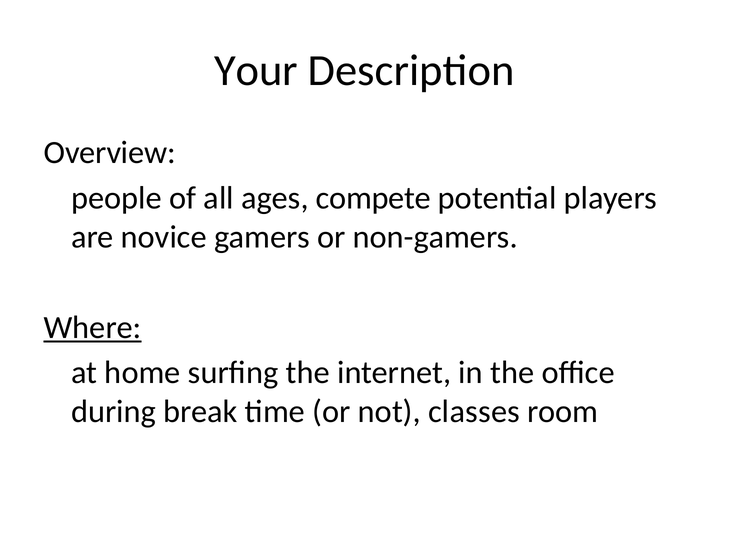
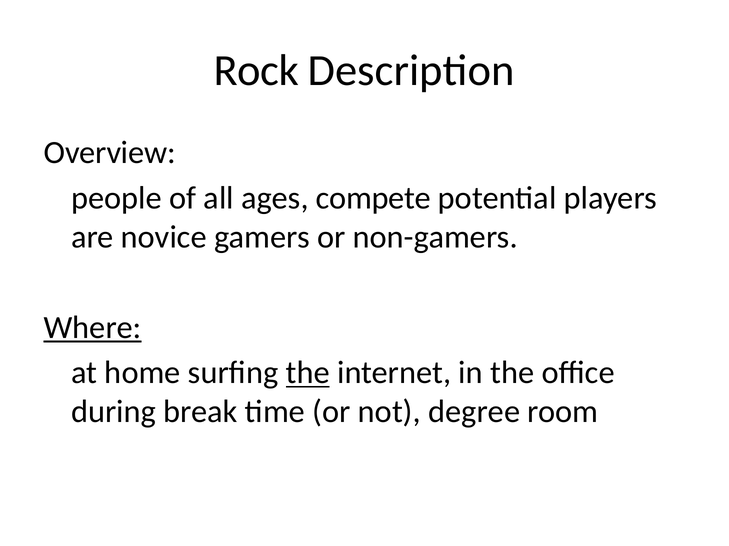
Your: Your -> Rock
the at (308, 373) underline: none -> present
classes: classes -> degree
